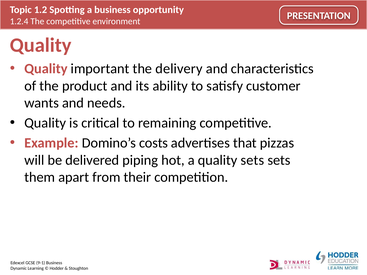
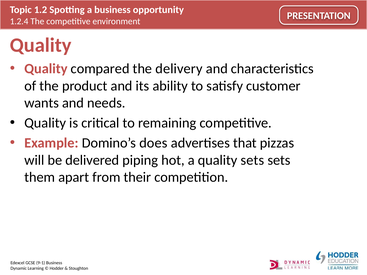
important: important -> compared
costs: costs -> does
